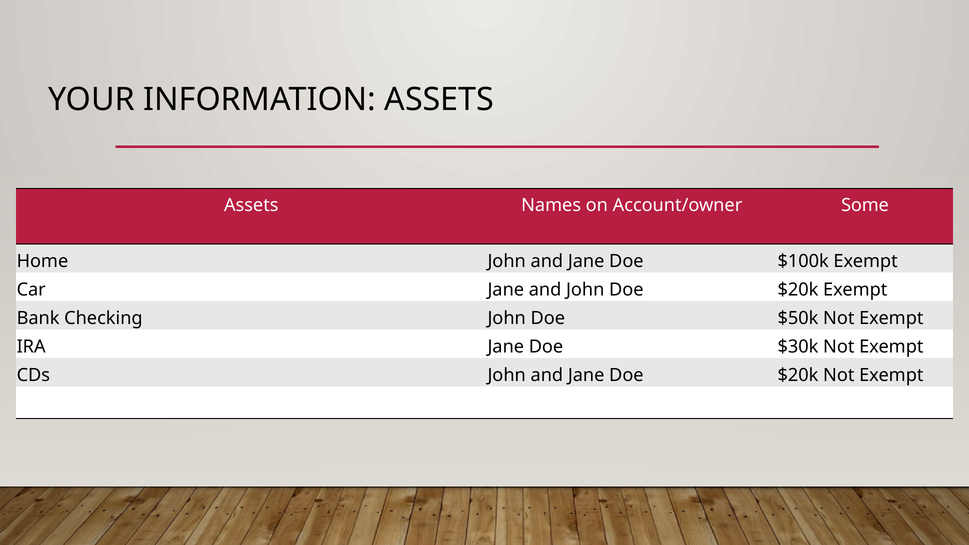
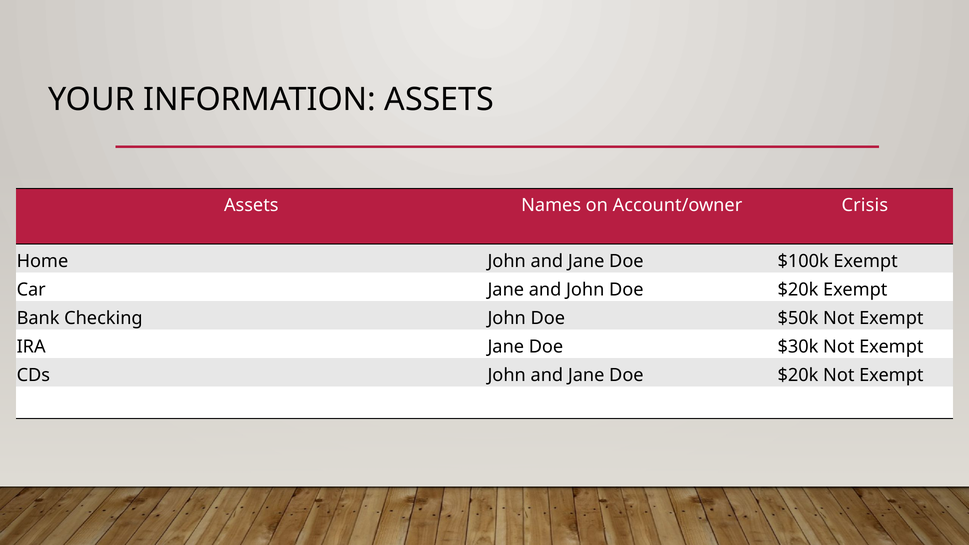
Some: Some -> Crisis
